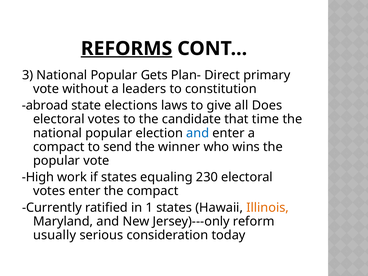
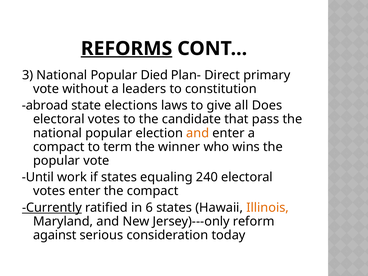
Gets: Gets -> Died
time: time -> pass
and at (198, 133) colour: blue -> orange
send: send -> term
High: High -> Until
230: 230 -> 240
Currently underline: none -> present
1: 1 -> 6
usually: usually -> against
